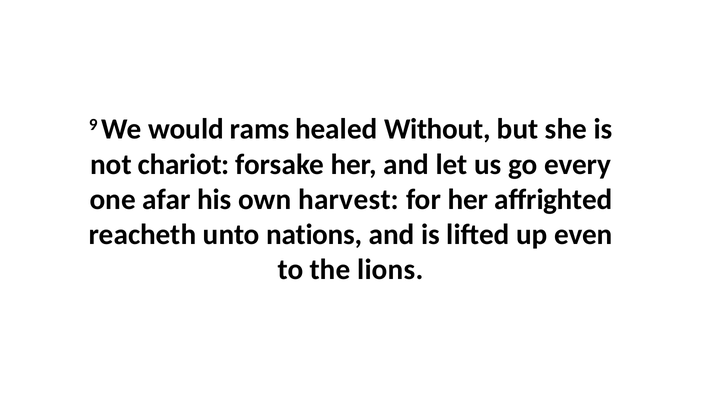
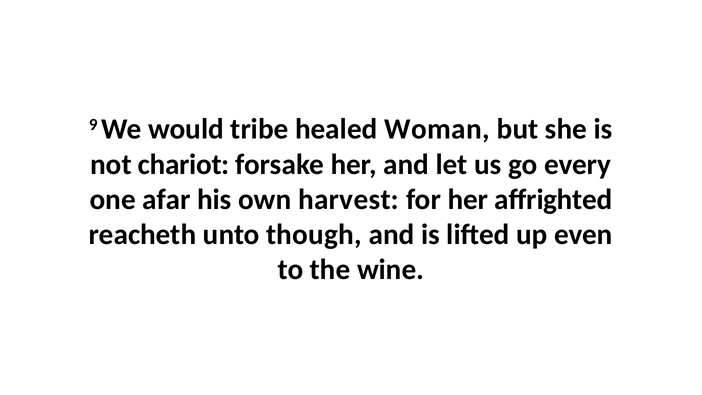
rams: rams -> tribe
Without: Without -> Woman
nations: nations -> though
lions: lions -> wine
